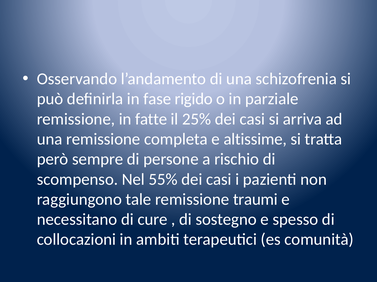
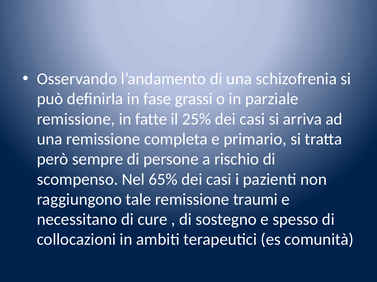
rigido: rigido -> grassi
altissime: altissime -> primario
55%: 55% -> 65%
